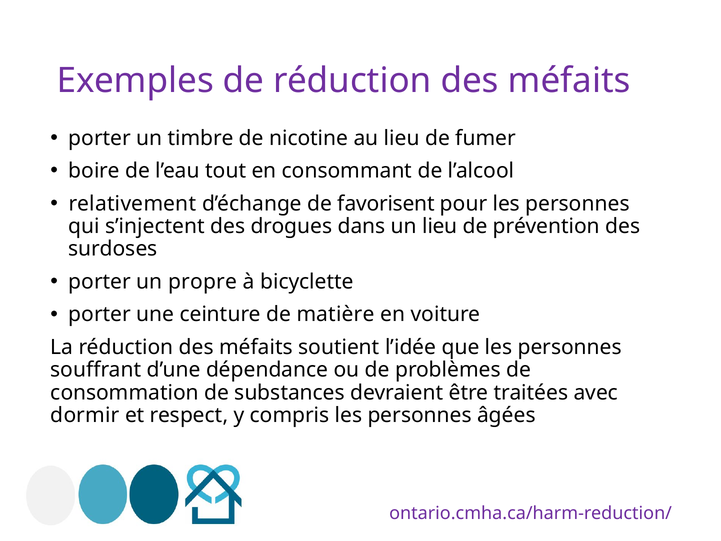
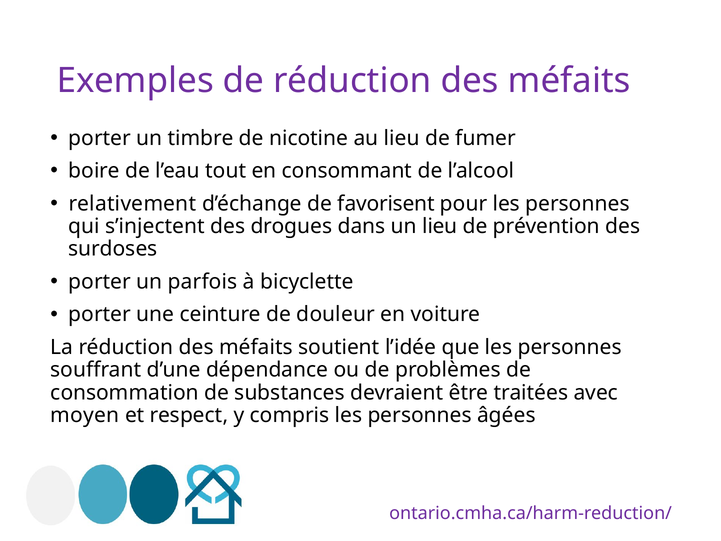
propre: propre -> parfois
matière: matière -> douleur
dormir: dormir -> moyen
